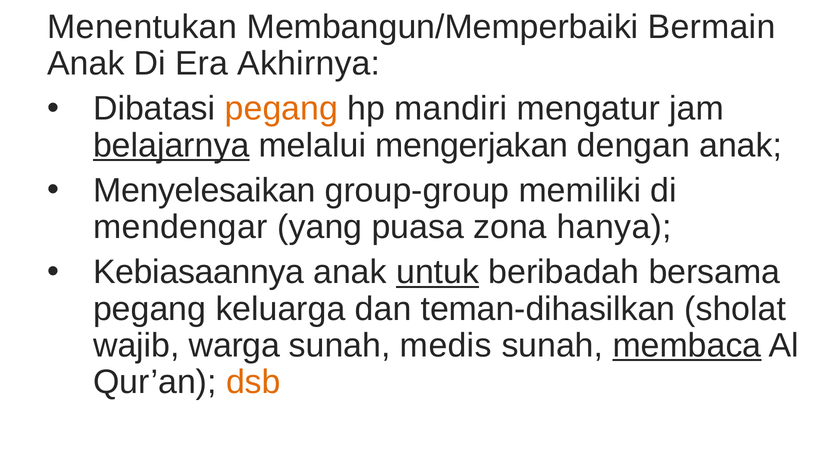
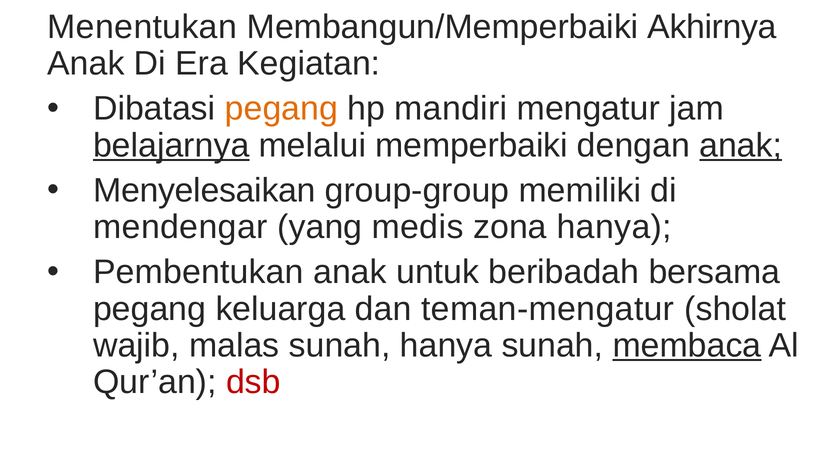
Bermain: Bermain -> Akhirnya
Akhirnya: Akhirnya -> Kegiatan
mengerjakan: mengerjakan -> memperbaiki
anak at (741, 145) underline: none -> present
puasa: puasa -> medis
Kebiasaannya: Kebiasaannya -> Pembentukan
untuk underline: present -> none
teman-dihasilkan: teman-dihasilkan -> teman-mengatur
warga: warga -> malas
sunah medis: medis -> hanya
dsb colour: orange -> red
